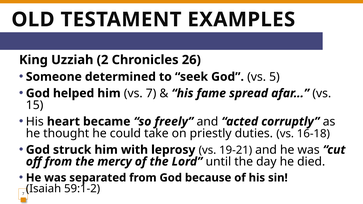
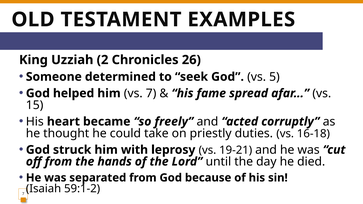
mercy: mercy -> hands
